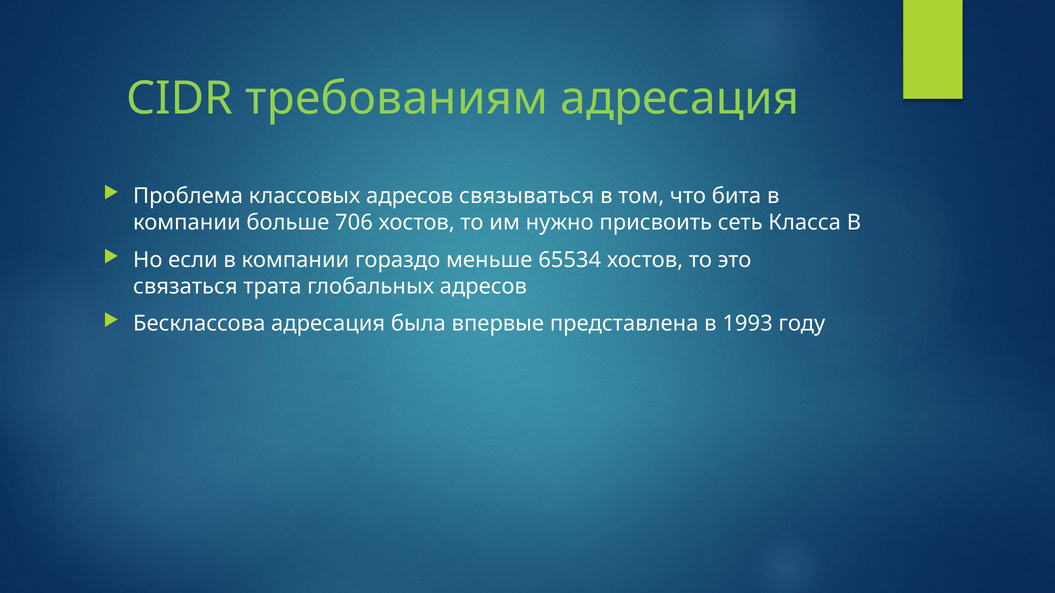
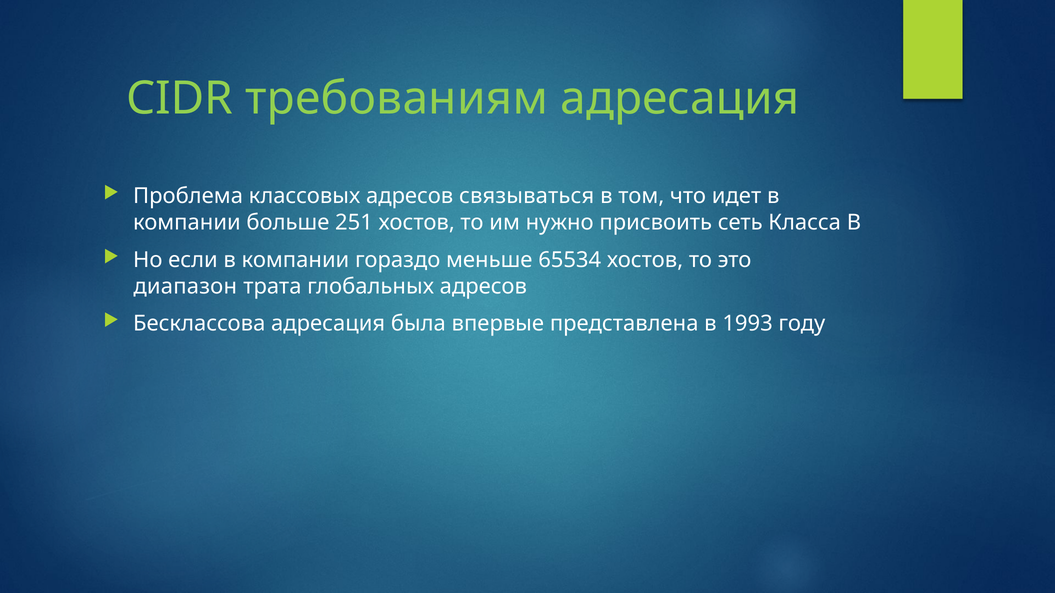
бита: бита -> идет
706: 706 -> 251
связаться: связаться -> диапазон
